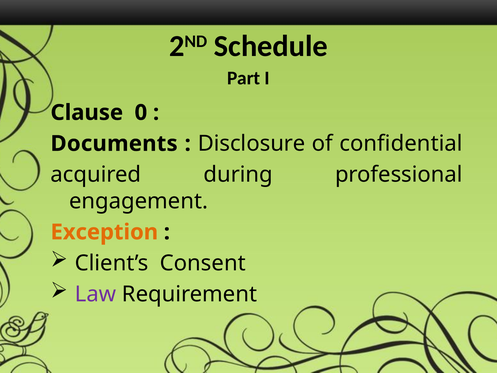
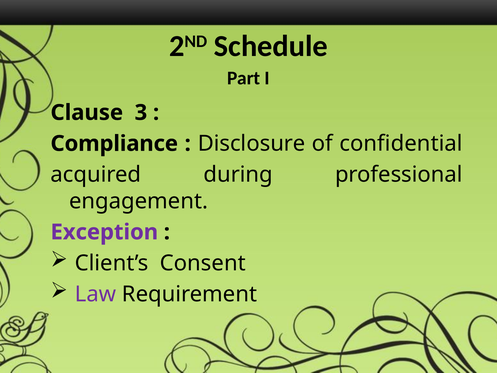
0: 0 -> 3
Documents: Documents -> Compliance
Exception colour: orange -> purple
